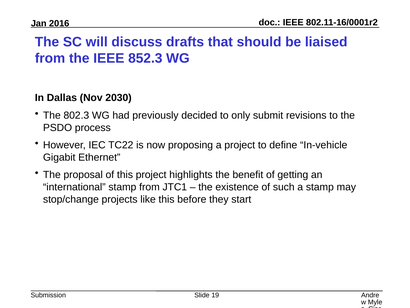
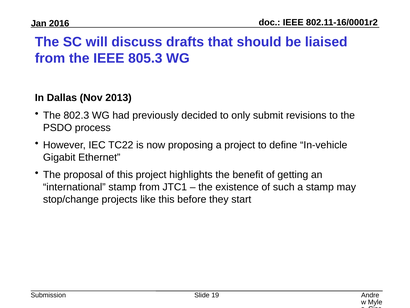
852.3: 852.3 -> 805.3
2030: 2030 -> 2013
